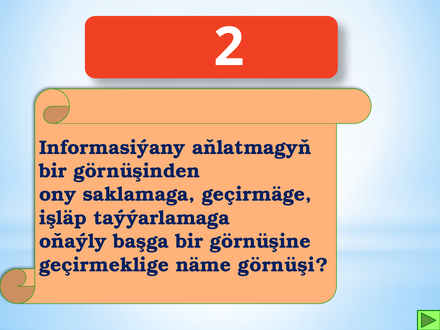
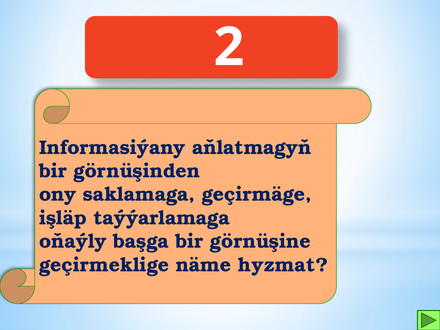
görnüşi: görnüşi -> hyzmat
